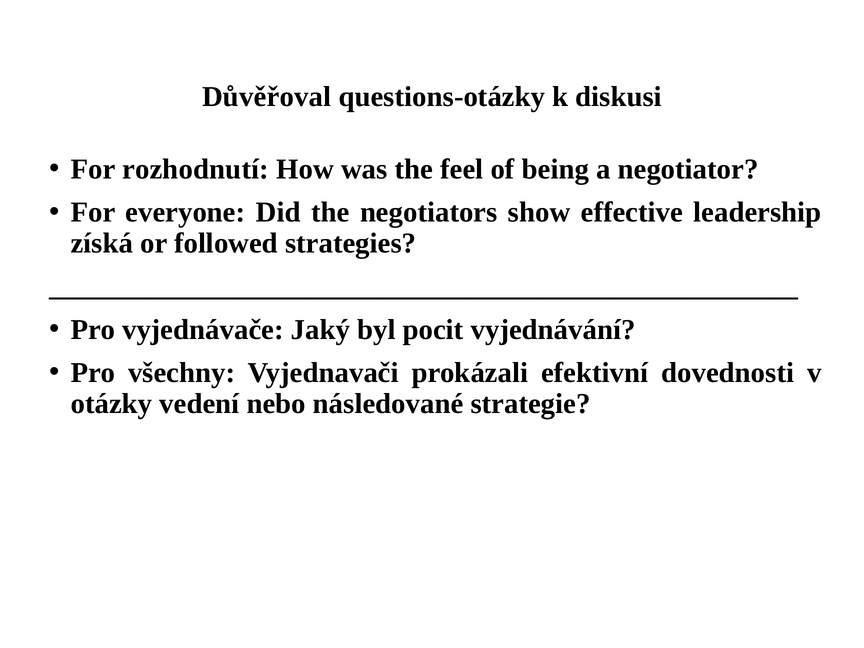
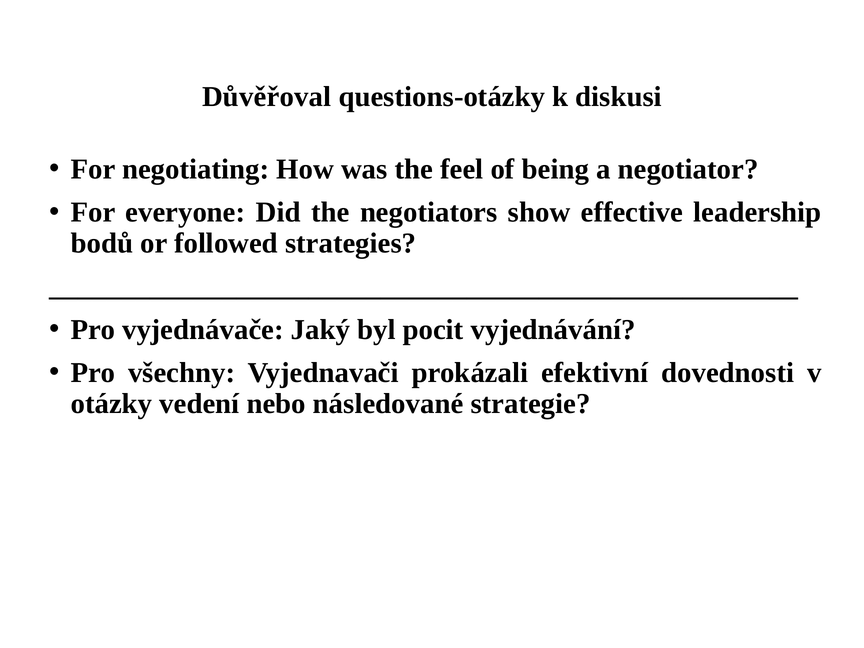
rozhodnutí: rozhodnutí -> negotiating
získá: získá -> bodů
